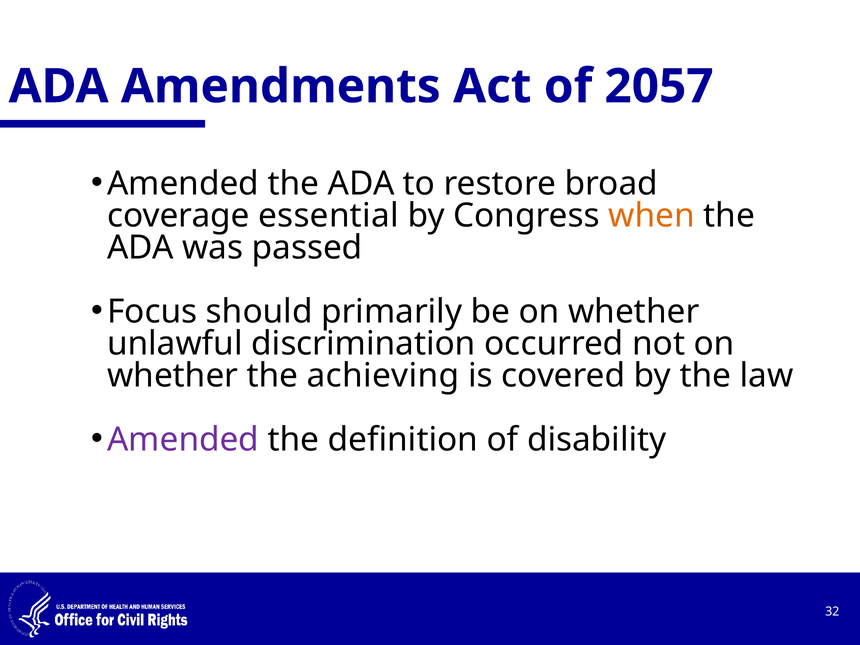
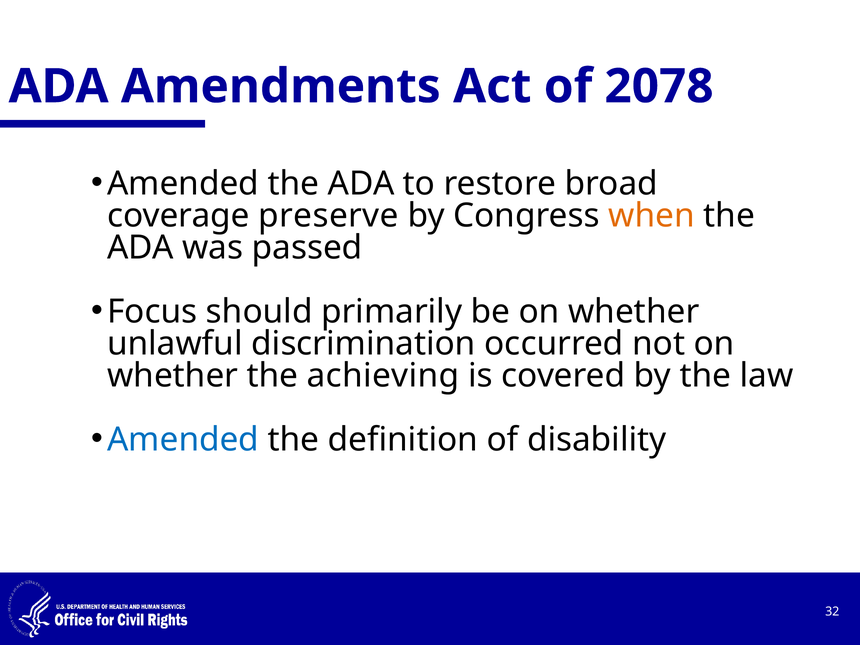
2057: 2057 -> 2078
essential: essential -> preserve
Amended at (183, 440) colour: purple -> blue
